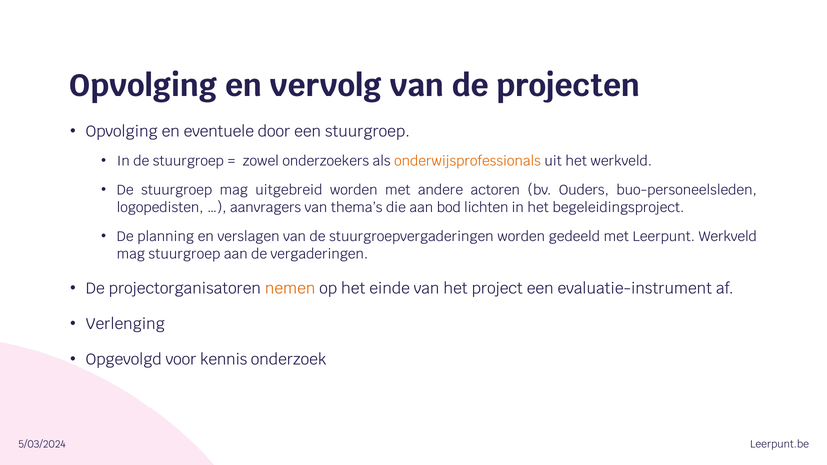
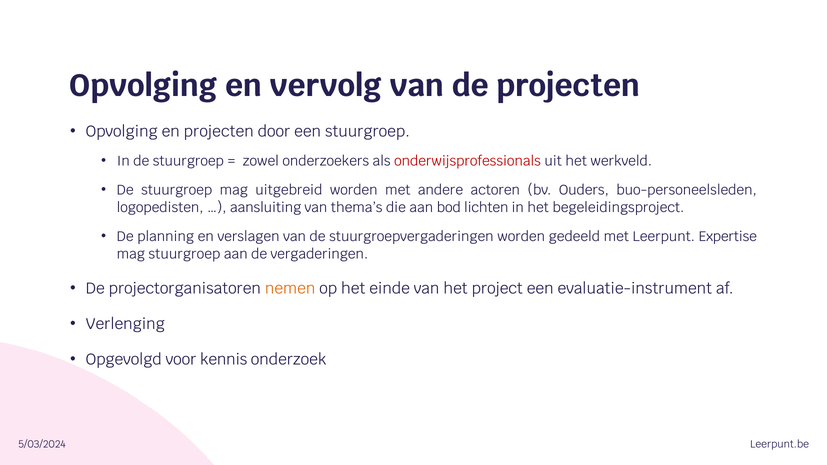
en eventuele: eventuele -> projecten
onderwijsprofessionals colour: orange -> red
aanvragers: aanvragers -> aansluiting
Leerpunt Werkveld: Werkveld -> Expertise
